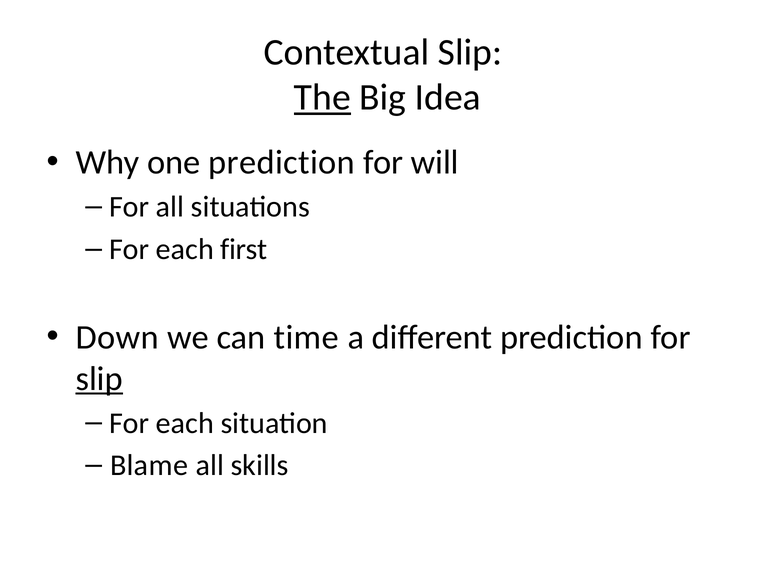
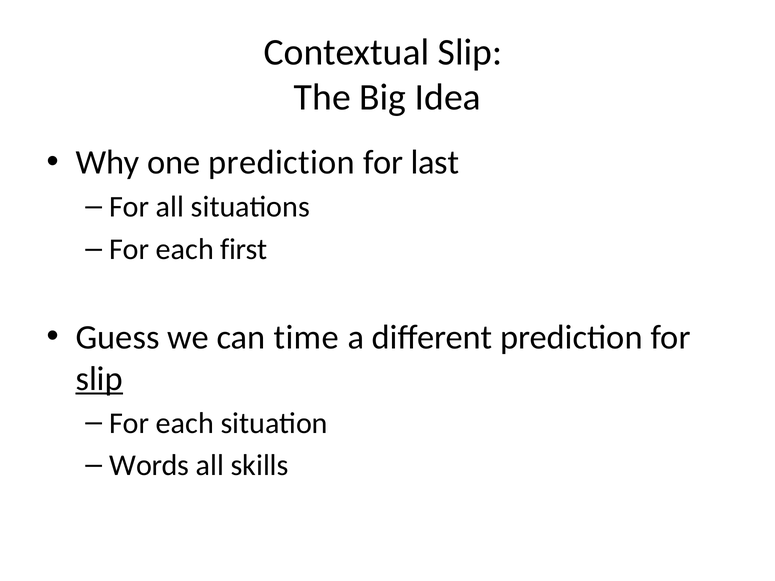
The underline: present -> none
will: will -> last
Down: Down -> Guess
Blame: Blame -> Words
